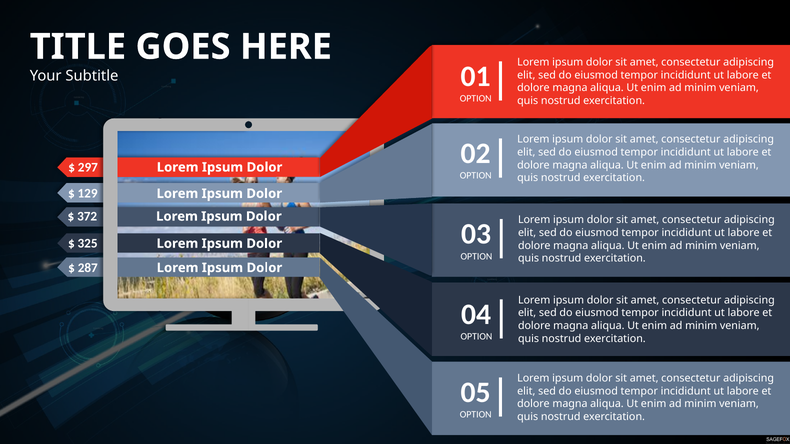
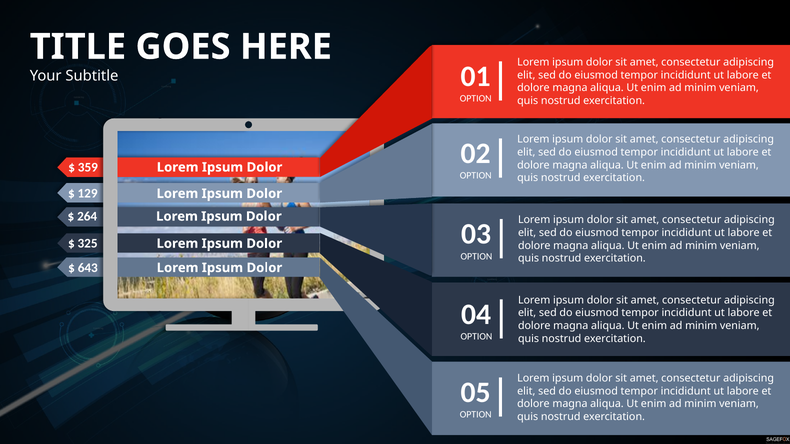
297: 297 -> 359
372: 372 -> 264
287: 287 -> 643
